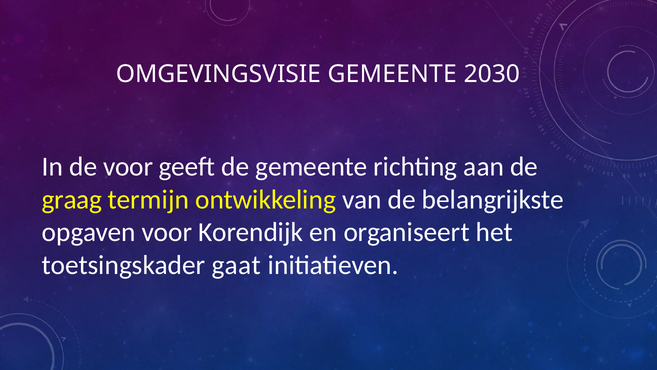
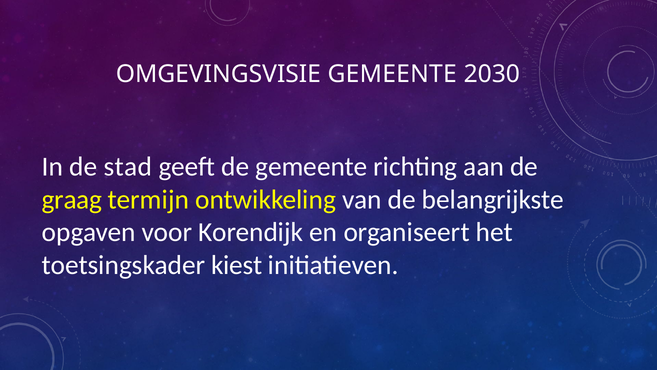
de voor: voor -> stad
gaat: gaat -> kiest
